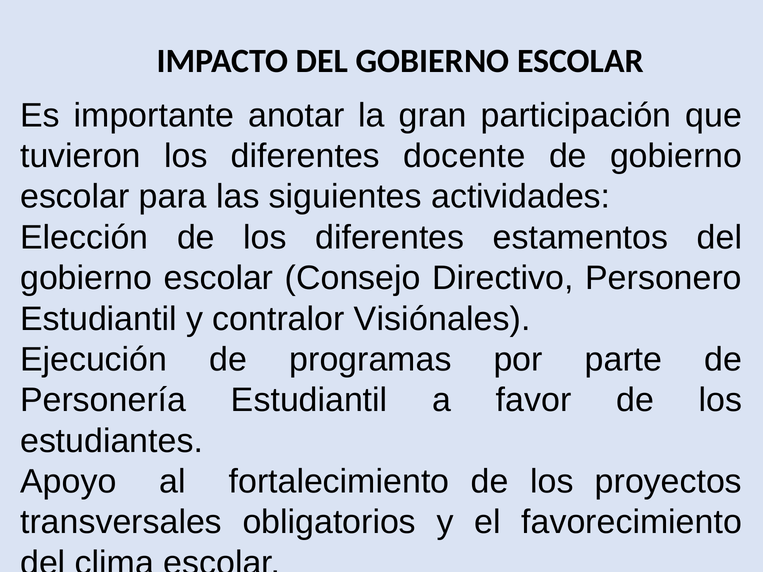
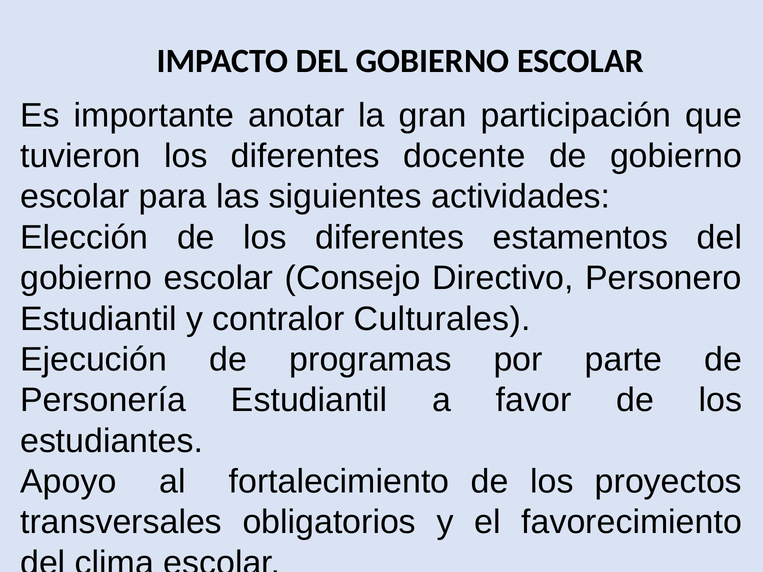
Visiónales: Visiónales -> Culturales
